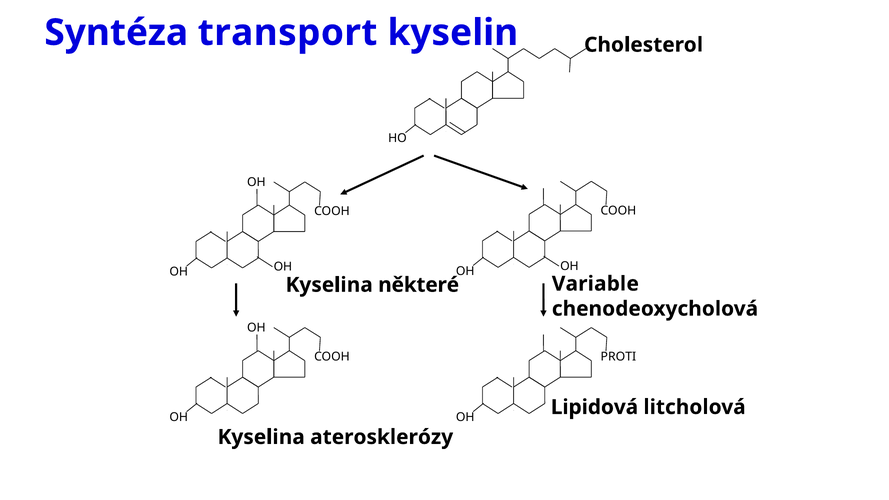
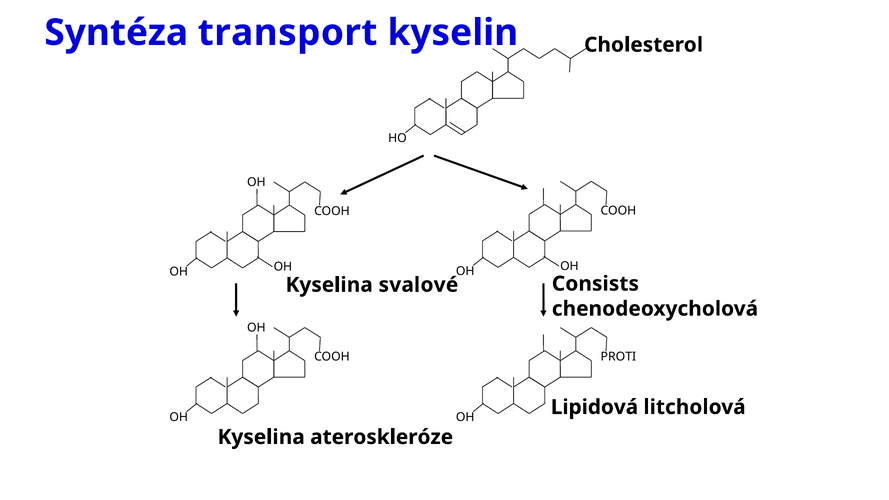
Variable: Variable -> Consists
některé: některé -> svalové
aterosklerózy: aterosklerózy -> ateroskleróze
